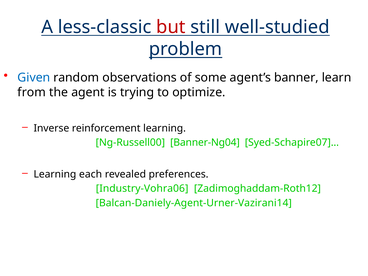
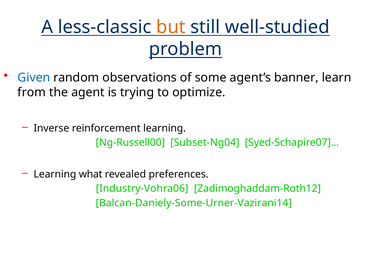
but colour: red -> orange
Banner-Ng04: Banner-Ng04 -> Subset-Ng04
each: each -> what
Balcan-Daniely-Agent-Urner-Vazirani14: Balcan-Daniely-Agent-Urner-Vazirani14 -> Balcan-Daniely-Some-Urner-Vazirani14
